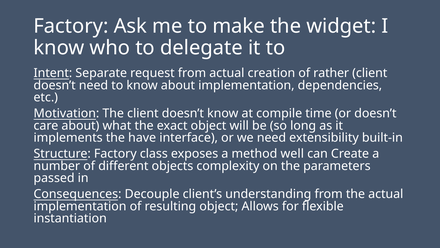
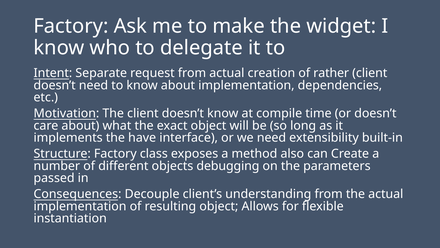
well: well -> also
complexity: complexity -> debugging
